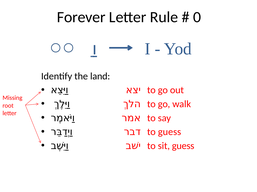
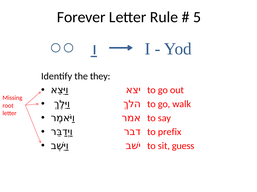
0: 0 -> 5
land: land -> they
to guess: guess -> prefix
